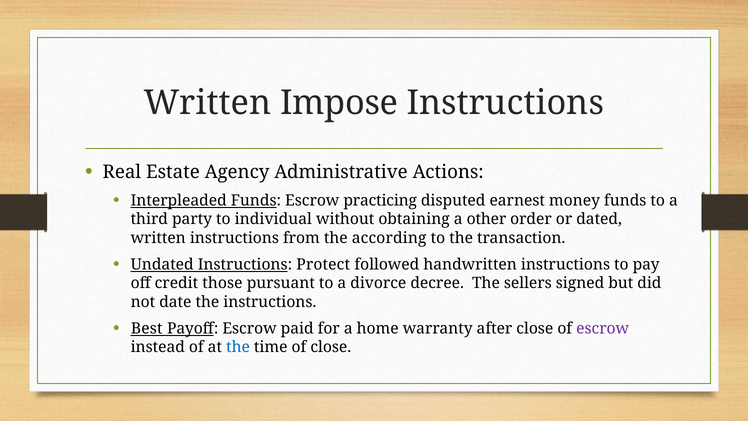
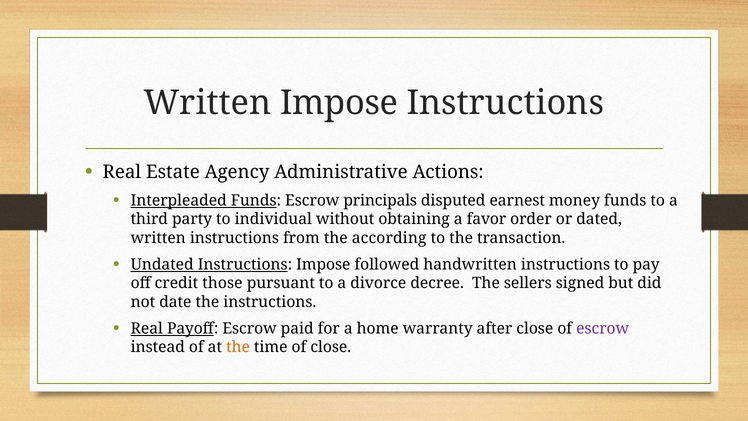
practicing: practicing -> principals
other: other -> favor
Instructions Protect: Protect -> Impose
Best at (147, 328): Best -> Real
the at (238, 347) colour: blue -> orange
